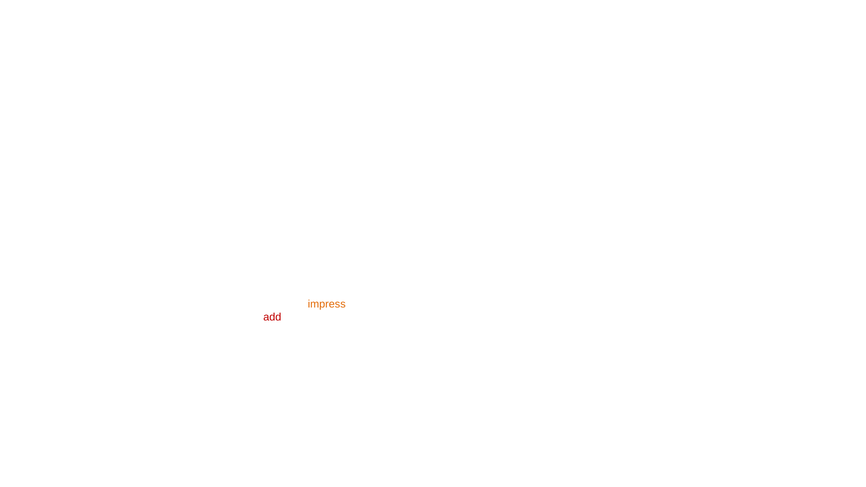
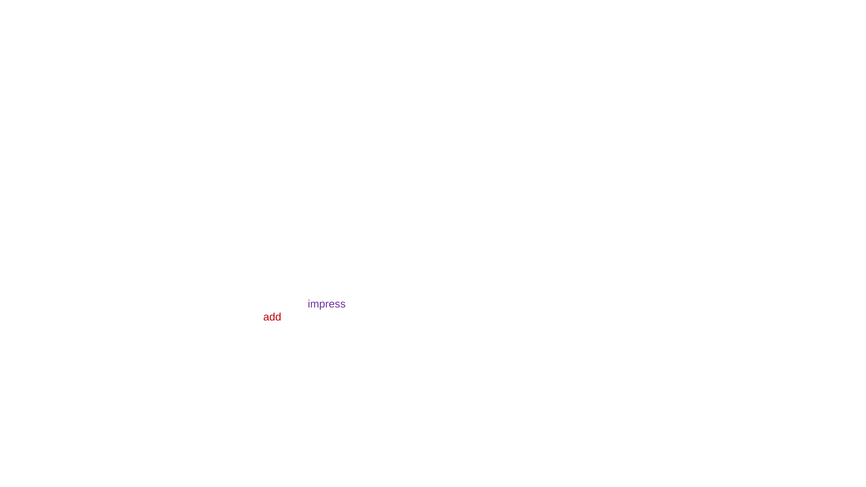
impress colour: orange -> purple
